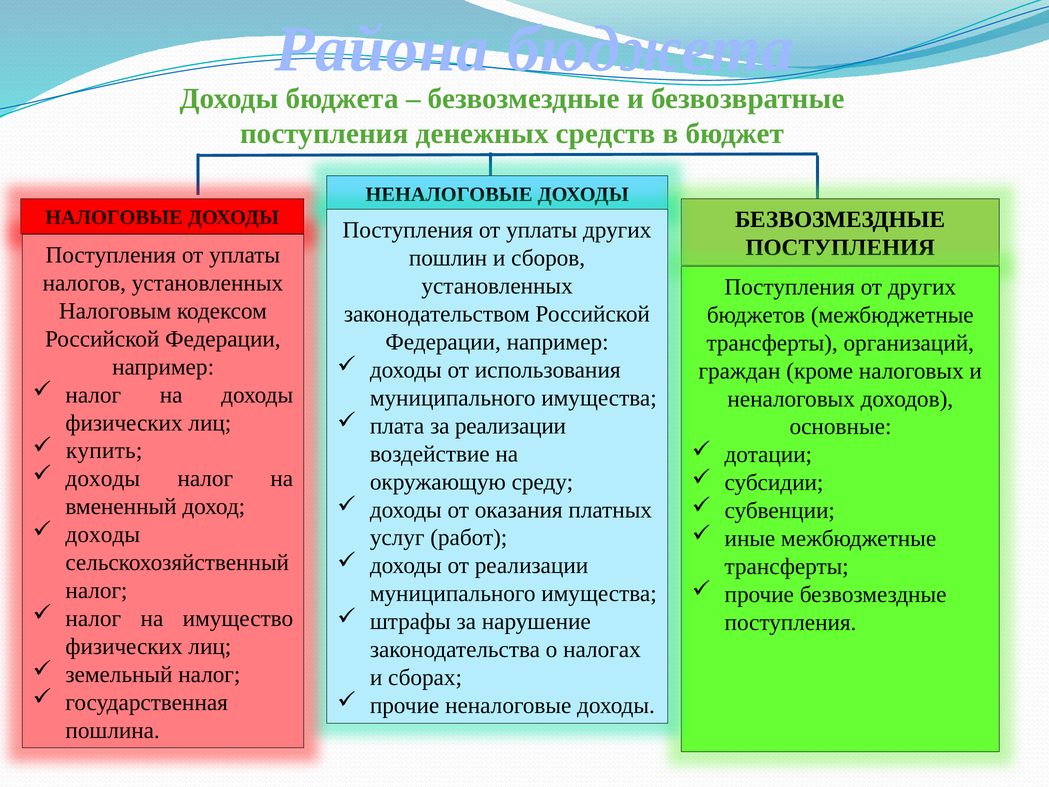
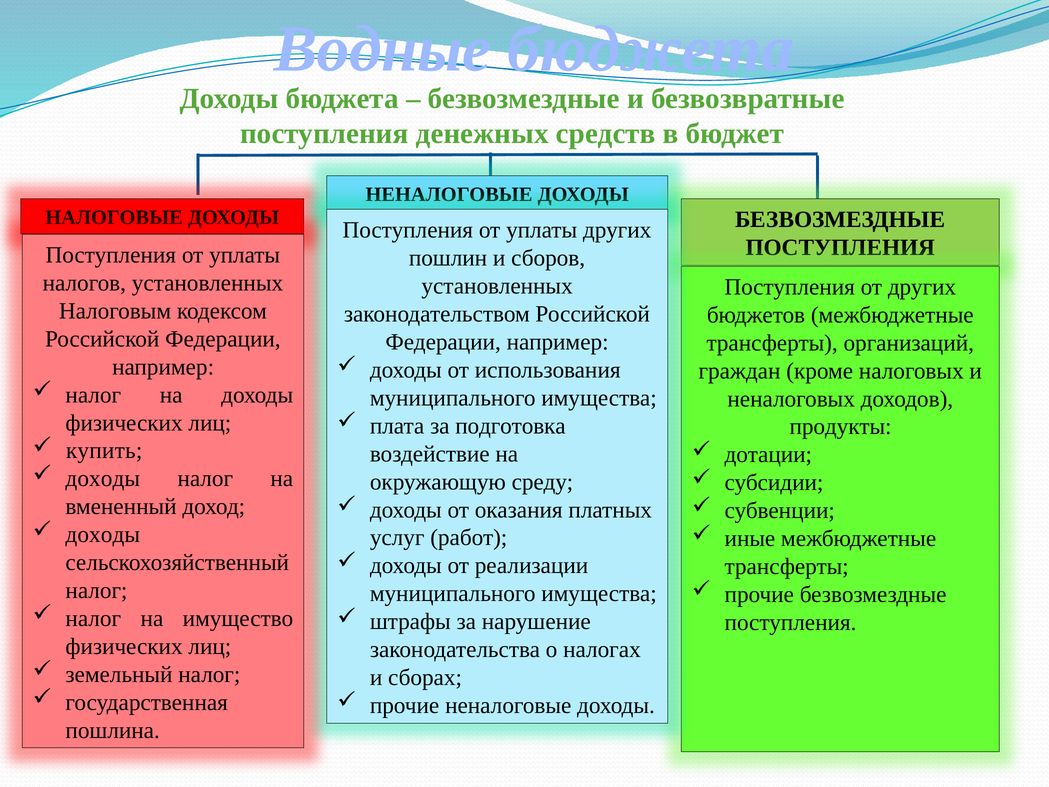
Района: Района -> Водные
за реализации: реализации -> подготовка
основные: основные -> продукты
